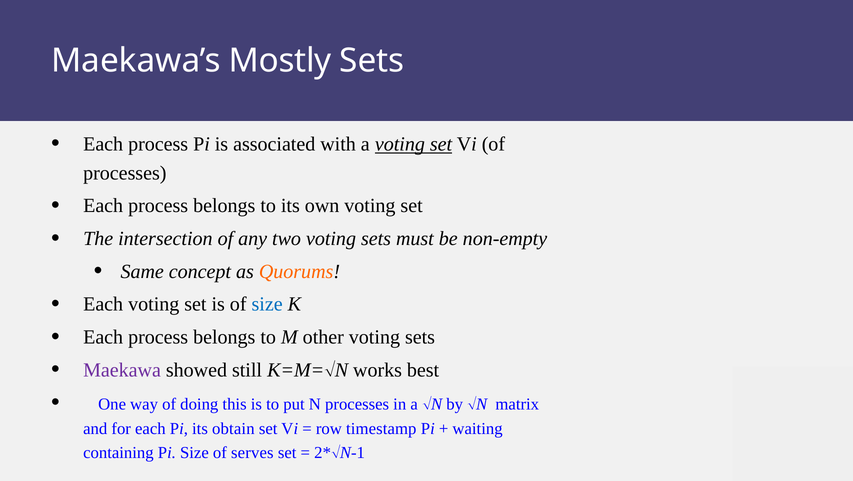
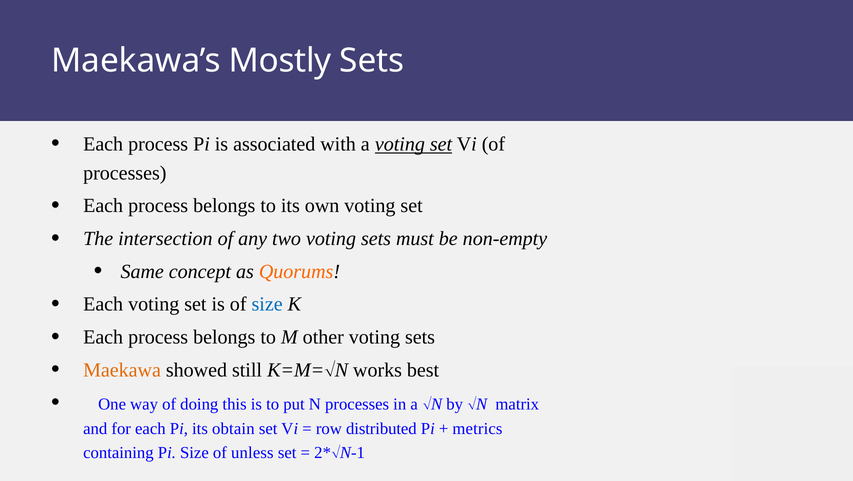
Maekawa colour: purple -> orange
timestamp: timestamp -> distributed
waiting: waiting -> metrics
serves: serves -> unless
